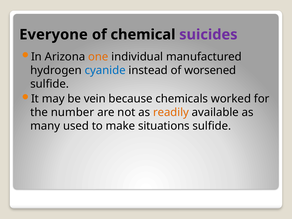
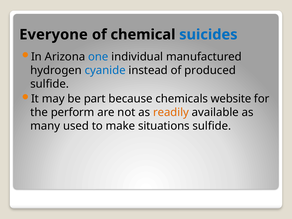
suicides colour: purple -> blue
one colour: orange -> blue
worsened: worsened -> produced
vein: vein -> part
worked: worked -> website
number: number -> perform
